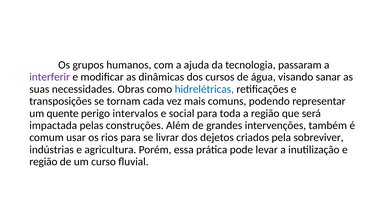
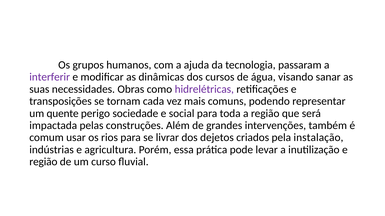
hidrelétricas colour: blue -> purple
intervalos: intervalos -> sociedade
sobreviver: sobreviver -> instalação
